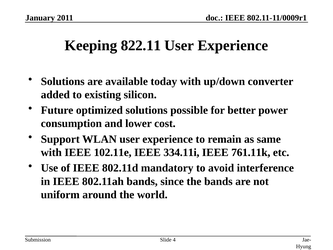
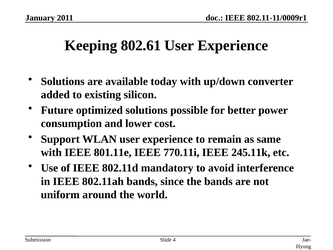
822.11: 822.11 -> 802.61
102.11e: 102.11e -> 801.11e
334.11i: 334.11i -> 770.11i
761.11k: 761.11k -> 245.11k
